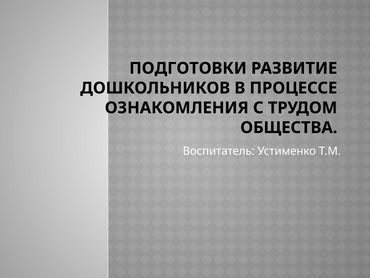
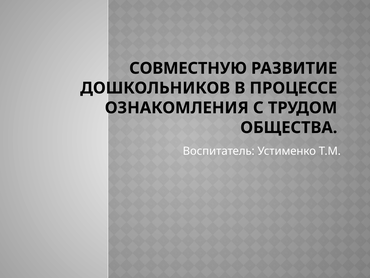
ПОДГОТОВКИ: ПОДГОТОВКИ -> СОВМЕСТНУЮ
